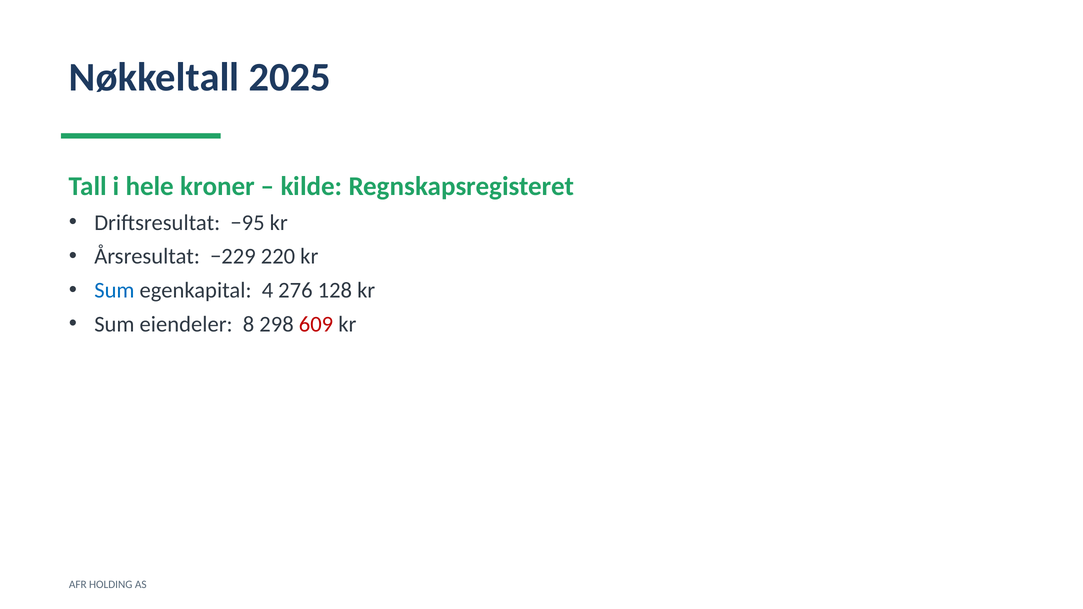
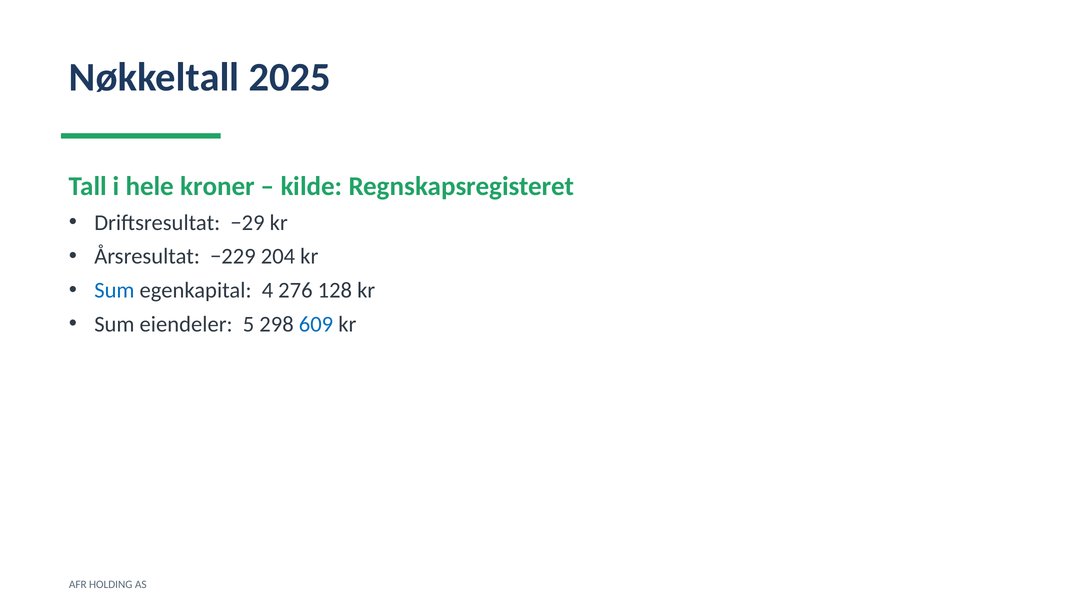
−95: −95 -> −29
220: 220 -> 204
8: 8 -> 5
609 colour: red -> blue
